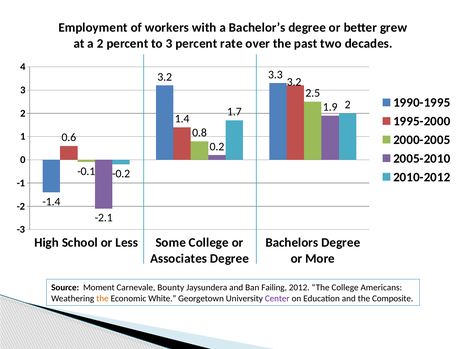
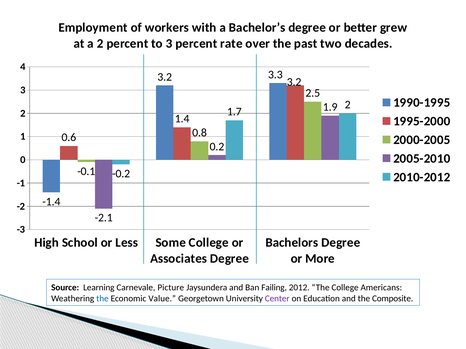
Moment: Moment -> Learning
Bounty: Bounty -> Picture
the at (102, 299) colour: orange -> blue
White: White -> Value
